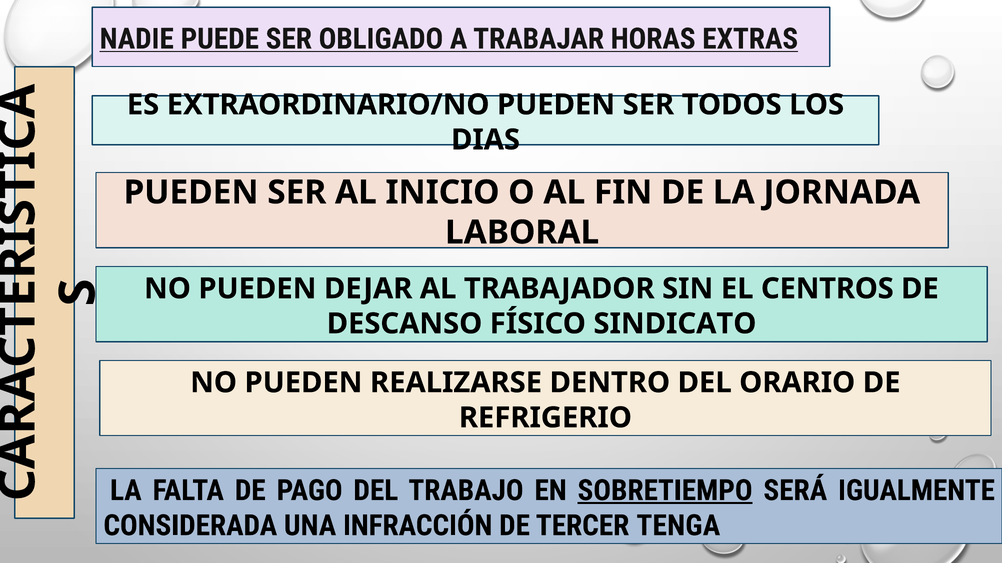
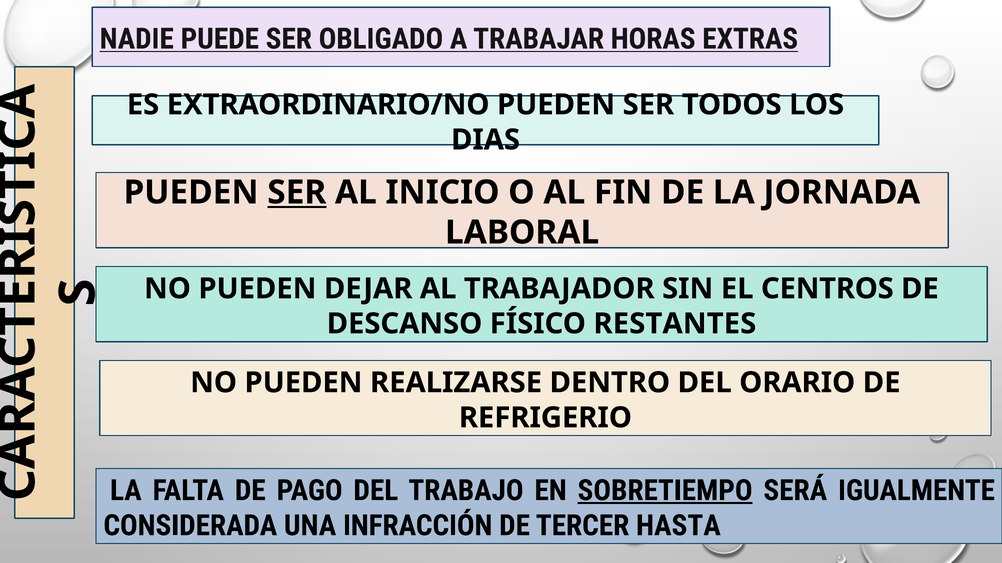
SER at (297, 193) underline: none -> present
SINDICATO: SINDICATO -> RESTANTES
TENGA: TENGA -> HASTA
